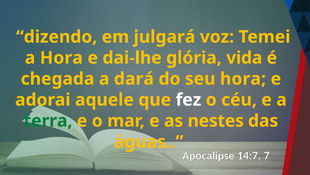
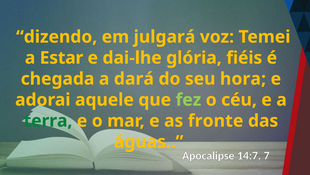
a Hora: Hora -> Estar
vida: vida -> fiéis
fez colour: white -> light green
nestes: nestes -> fronte
